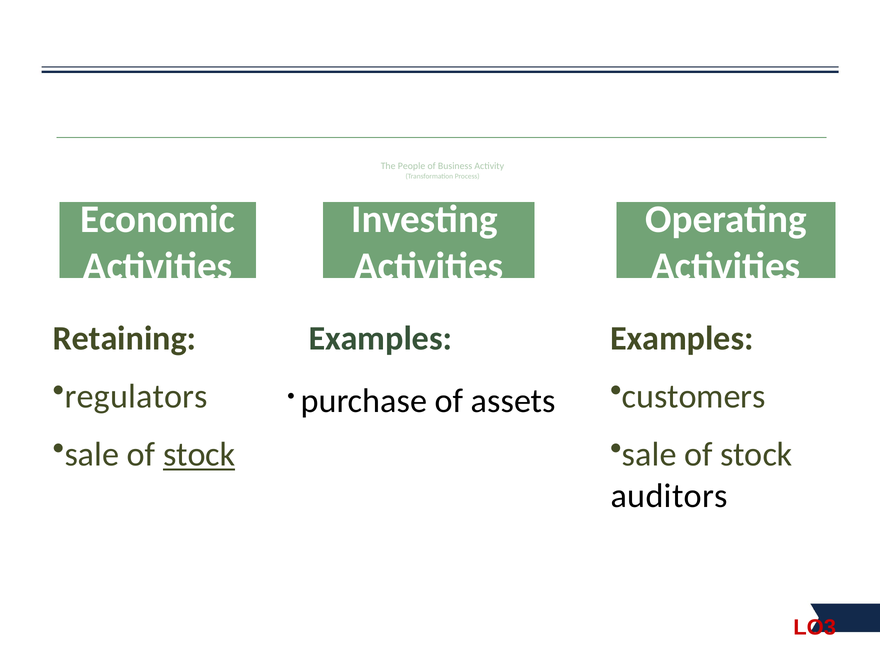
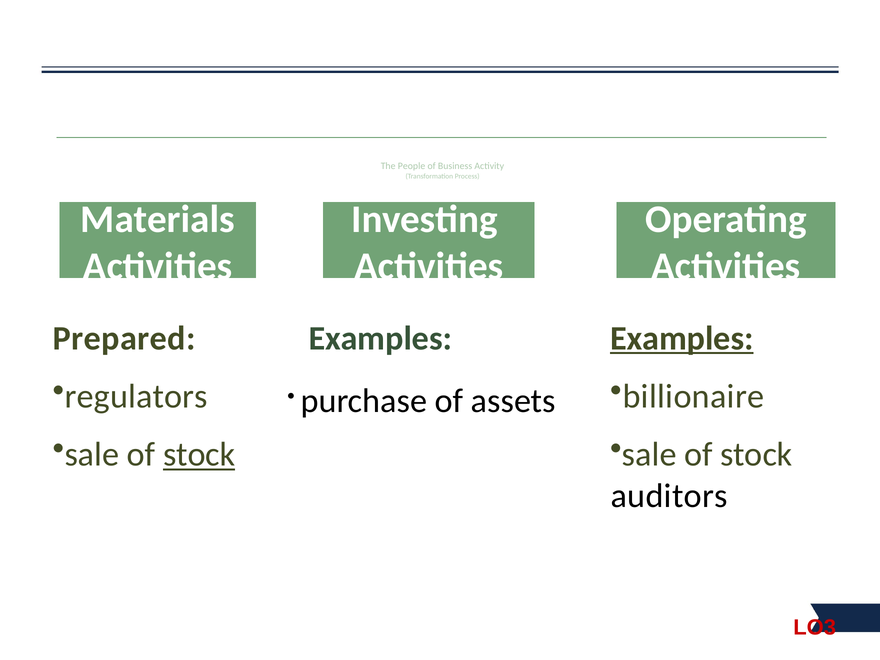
Economic: Economic -> Materials
Retaining: Retaining -> Prepared
Examples at (682, 338) underline: none -> present
customers: customers -> billionaire
